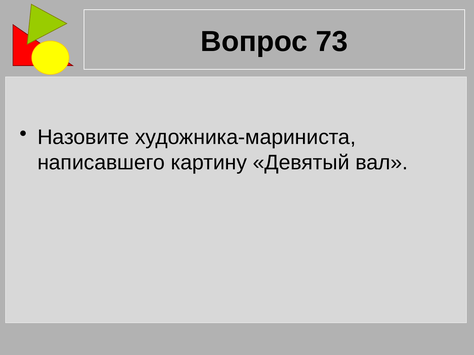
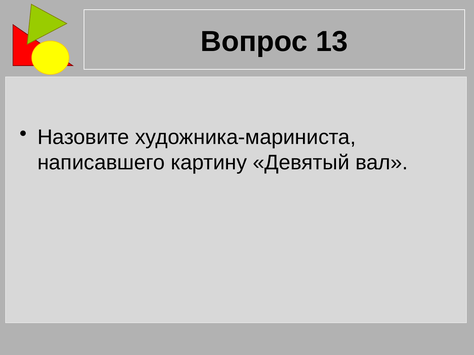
73: 73 -> 13
